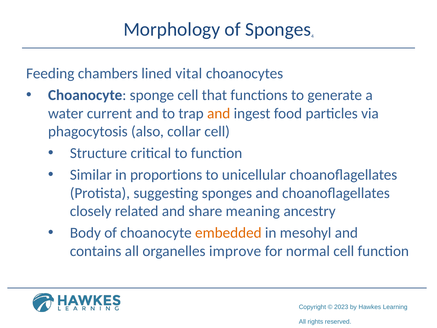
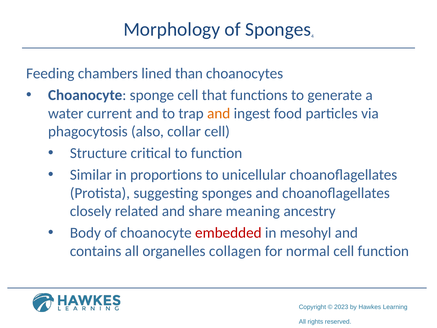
vital: vital -> than
embedded colour: orange -> red
improve: improve -> collagen
